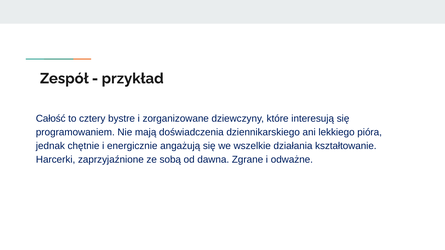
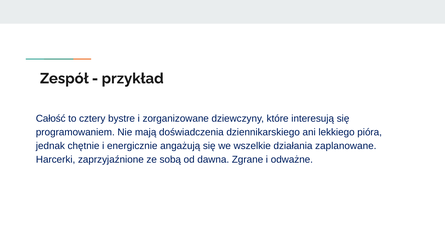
kształtowanie: kształtowanie -> zaplanowane
